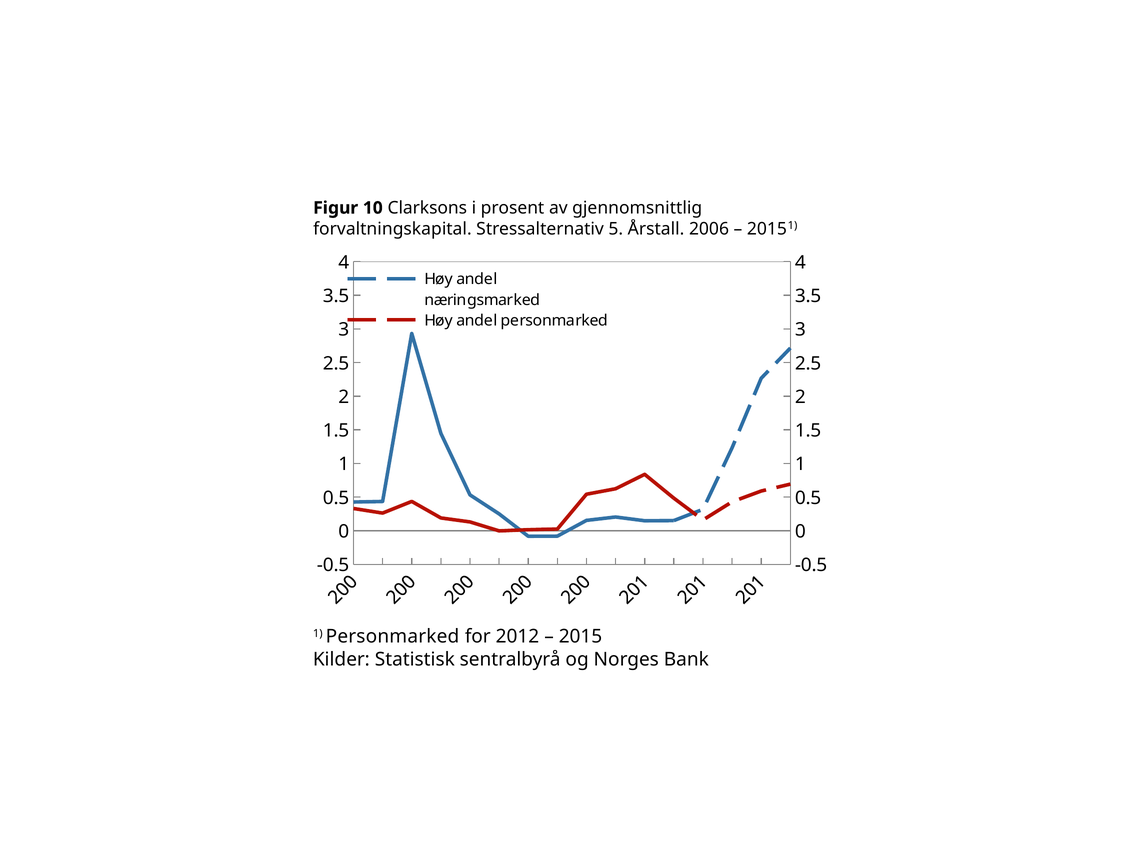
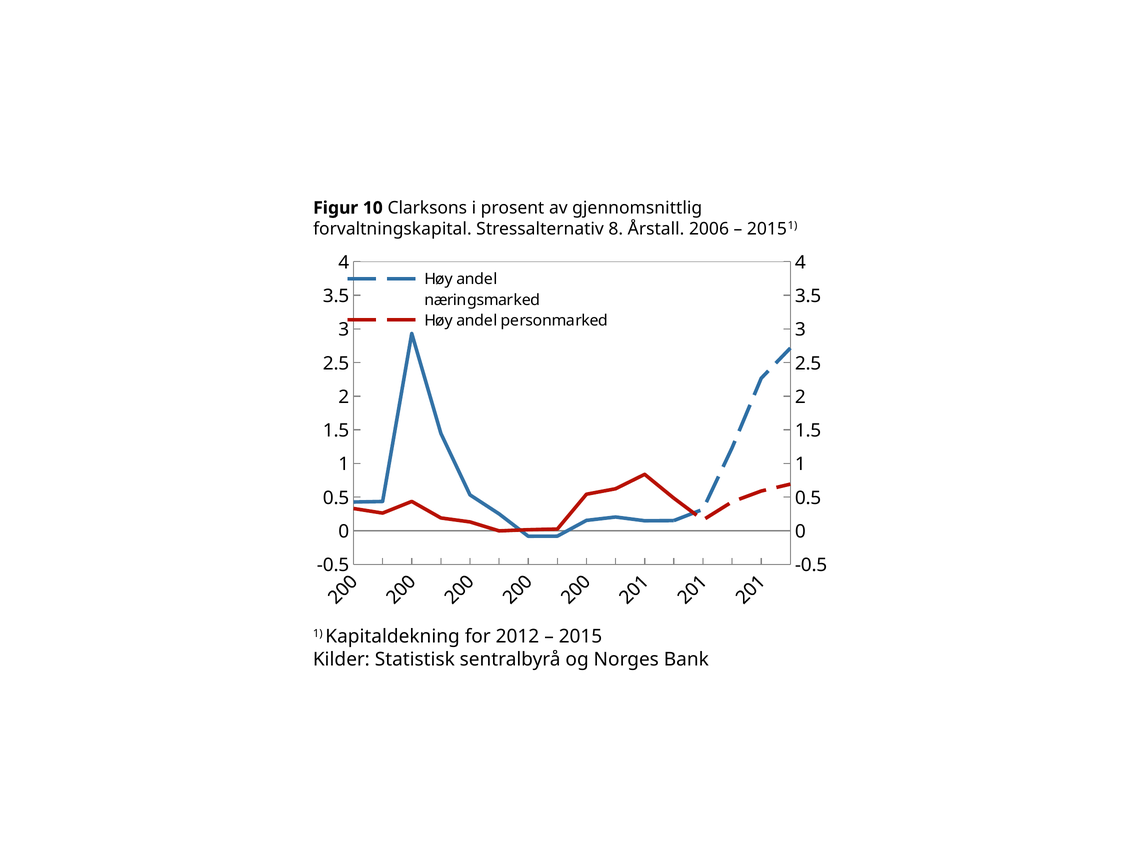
5: 5 -> 8
1 Personmarked: Personmarked -> Kapitaldekning
